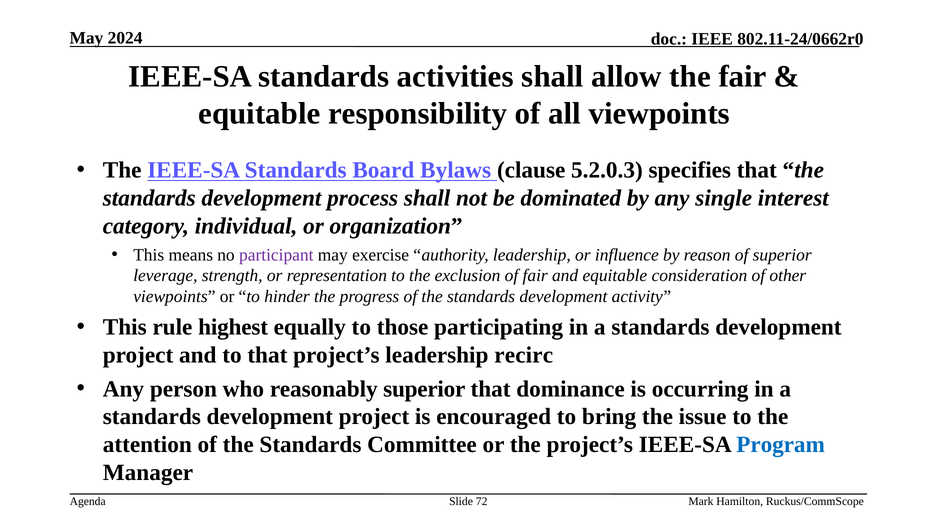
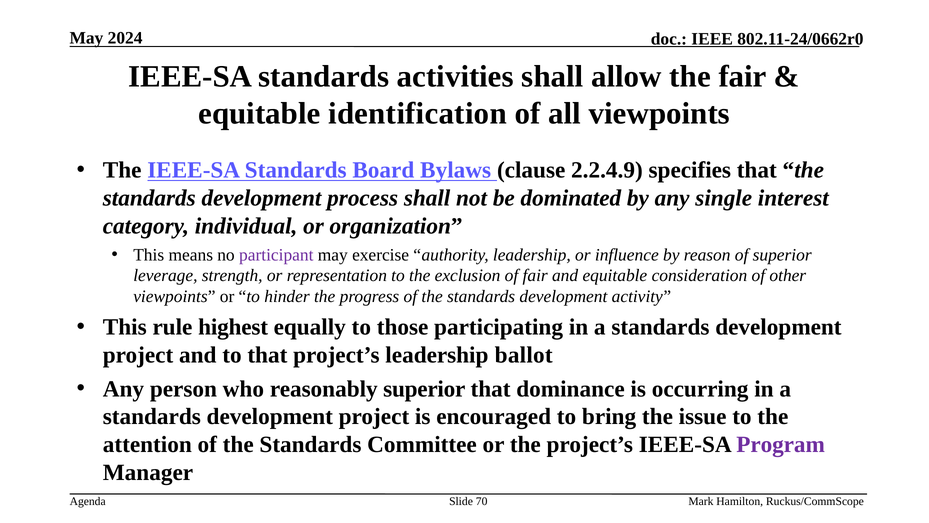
responsibility: responsibility -> identification
5.2.0.3: 5.2.0.3 -> 2.2.4.9
recirc: recirc -> ballot
Program colour: blue -> purple
72: 72 -> 70
